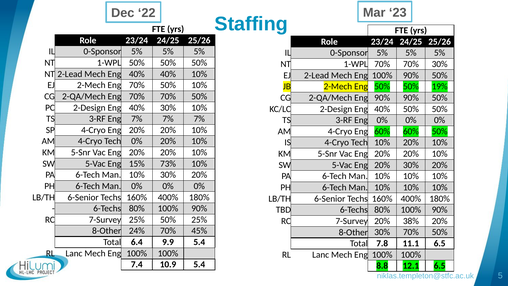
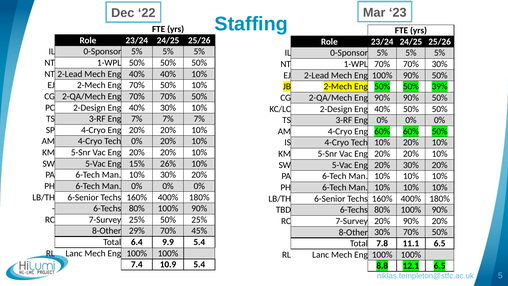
19%: 19% -> 39%
73%: 73% -> 26%
20% 38%: 38% -> 90%
24%: 24% -> 29%
